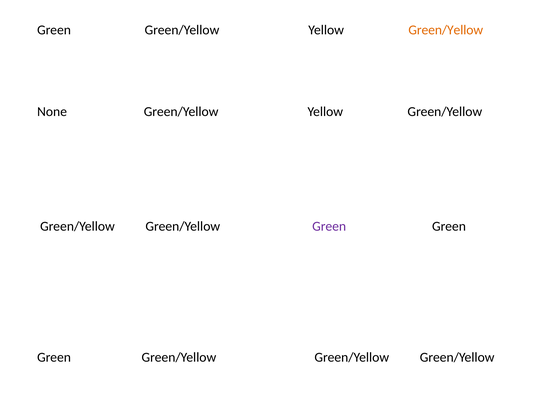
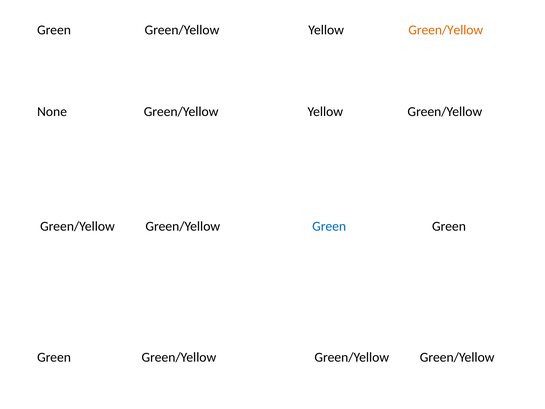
Green at (329, 226) colour: purple -> blue
